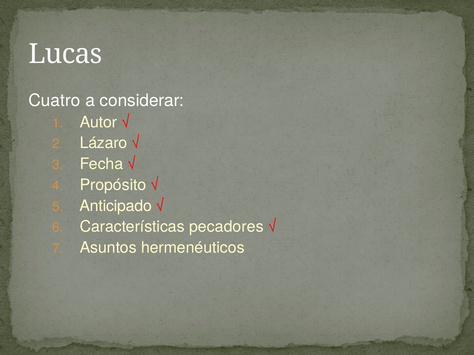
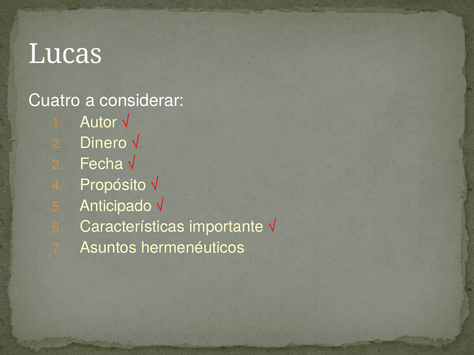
Lázaro: Lázaro -> Dinero
pecadores: pecadores -> importante
